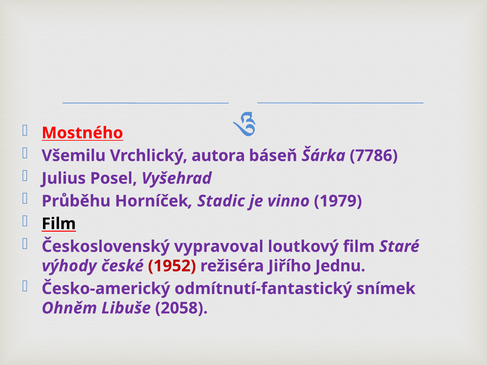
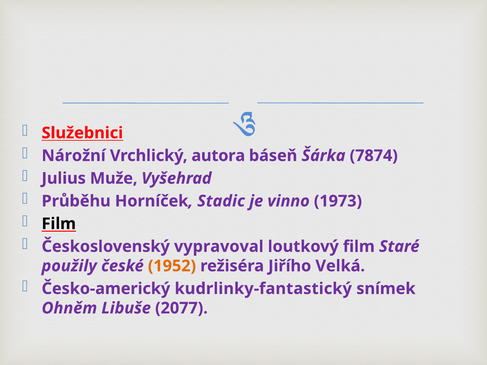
Mostného: Mostného -> Služebnici
Všemilu: Všemilu -> Nárožní
7786: 7786 -> 7874
Posel: Posel -> Muže
1979: 1979 -> 1973
výhody: výhody -> použily
1952 colour: red -> orange
Jednu: Jednu -> Velká
odmítnutí-fantastický: odmítnutí-fantastický -> kudrlinky-fantastický
2058: 2058 -> 2077
